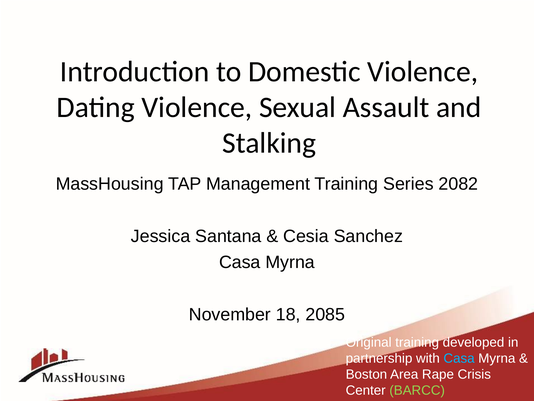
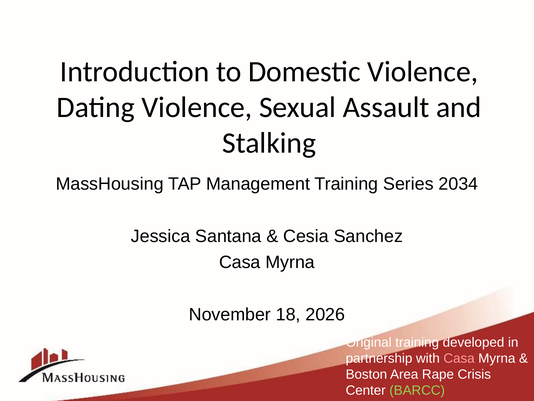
2082: 2082 -> 2034
2085: 2085 -> 2026
Casa at (459, 358) colour: light blue -> pink
